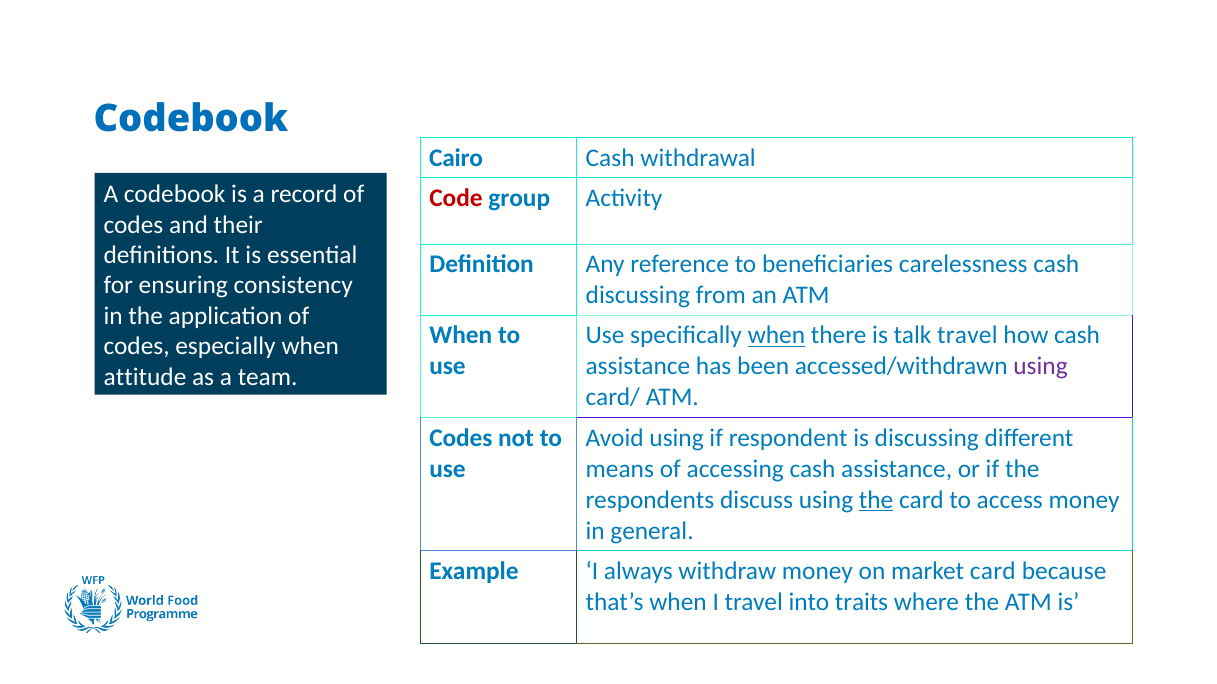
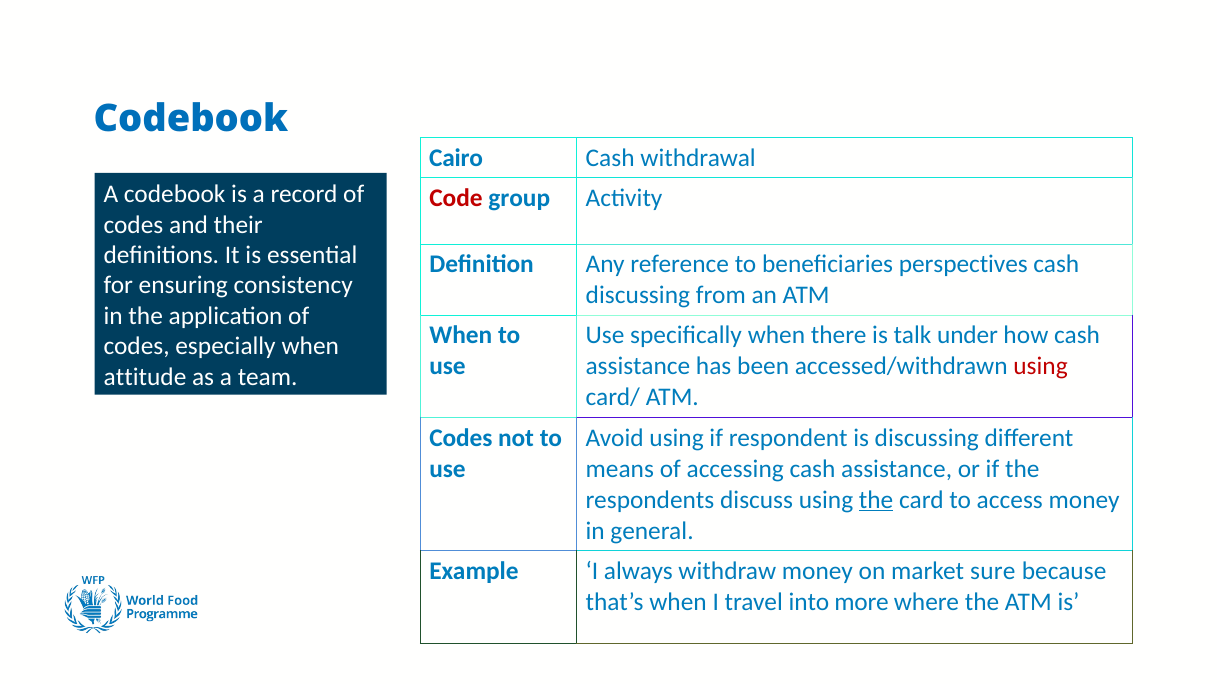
carelessness: carelessness -> perspectives
when at (776, 336) underline: present -> none
talk travel: travel -> under
using at (1041, 367) colour: purple -> red
market card: card -> sure
traits: traits -> more
